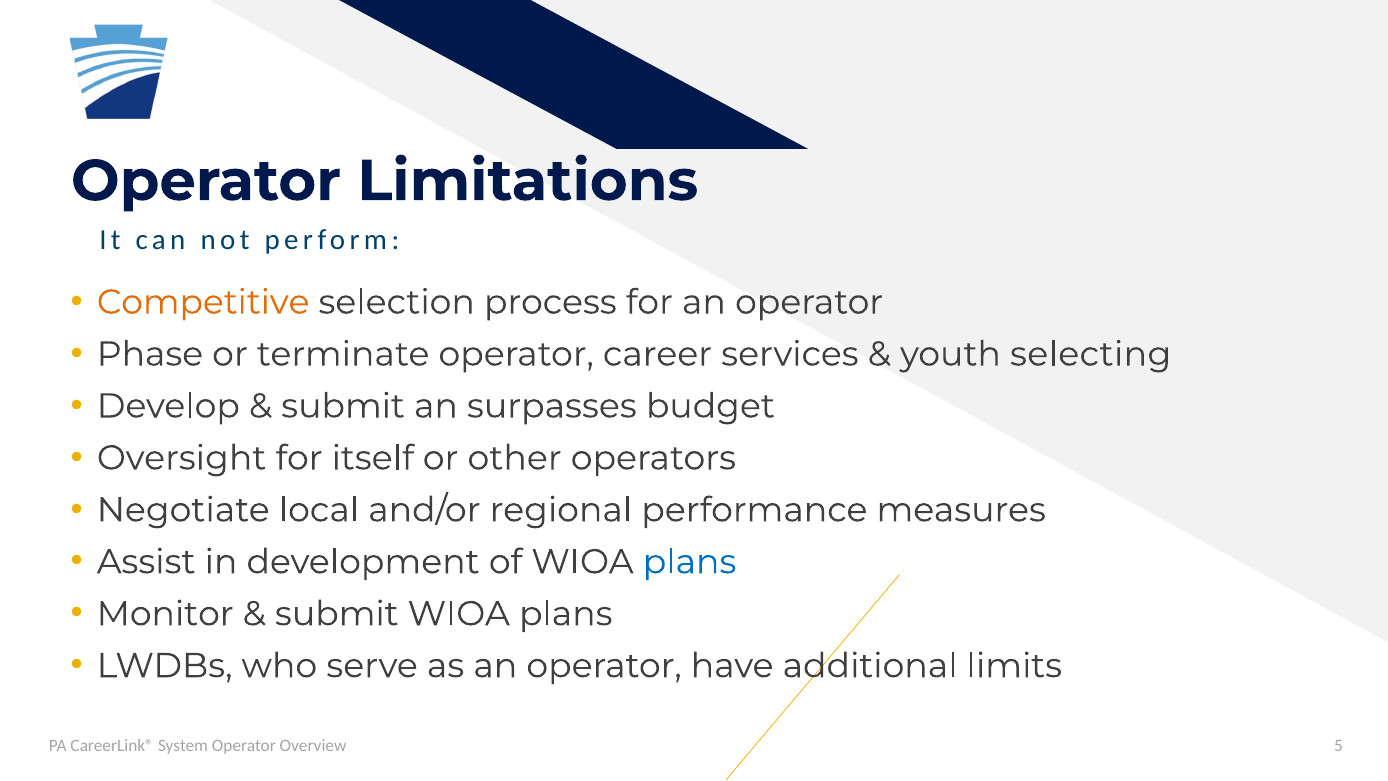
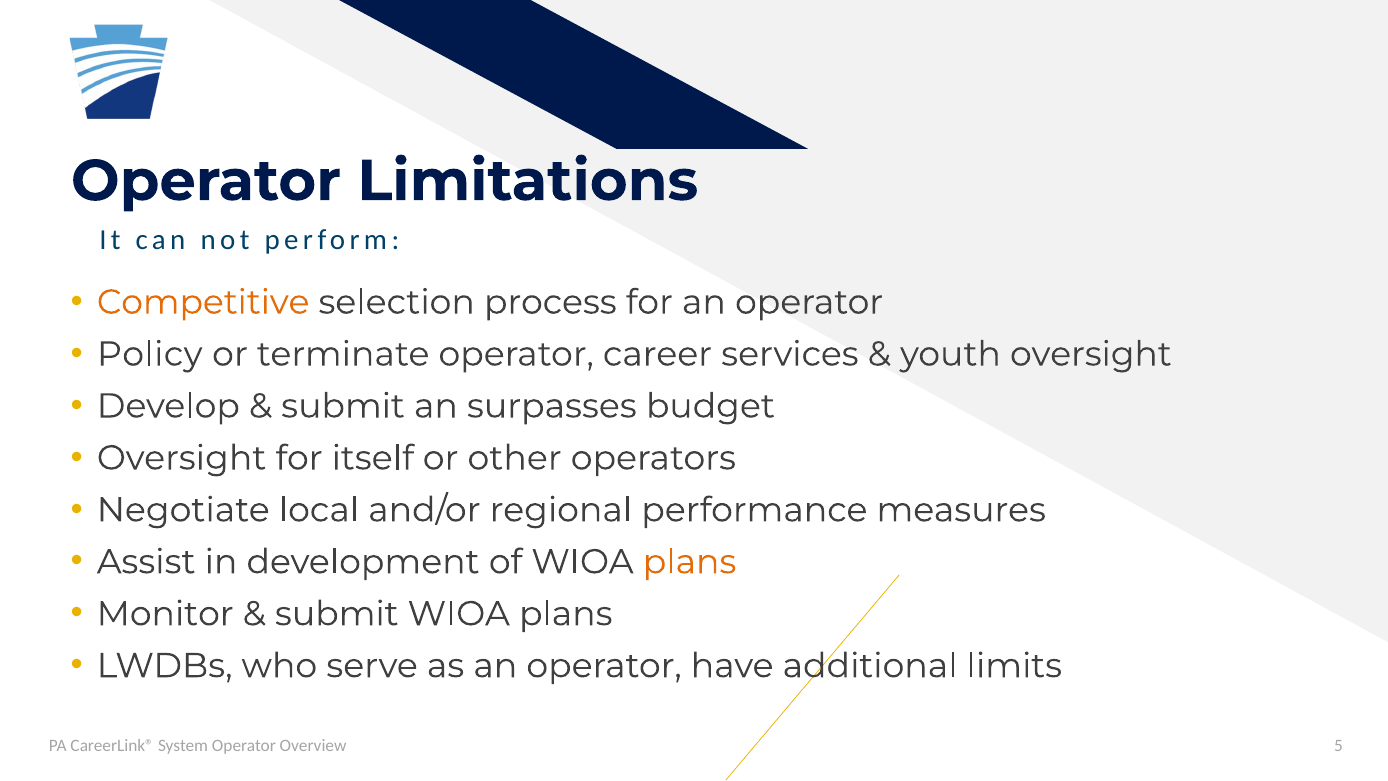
Phase: Phase -> Policy
youth selecting: selecting -> oversight
plans at (690, 562) colour: blue -> orange
